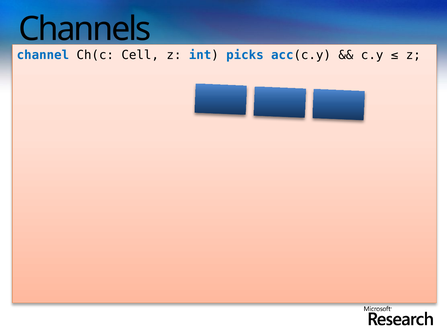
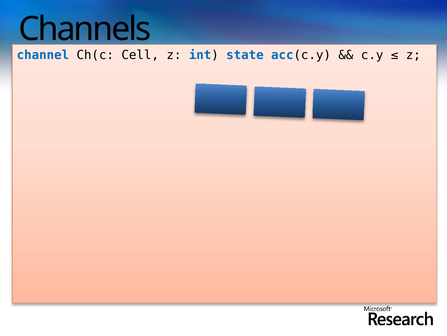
picks: picks -> state
